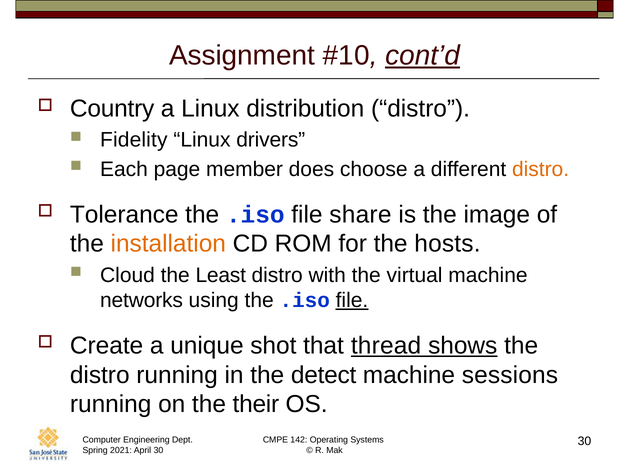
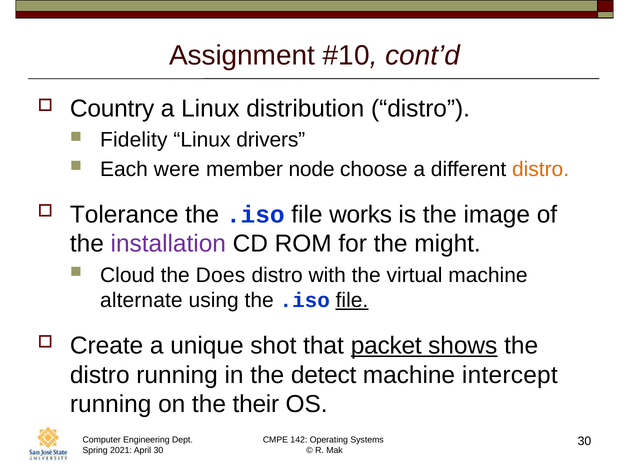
cont’d underline: present -> none
page: page -> were
does: does -> node
share: share -> works
installation colour: orange -> purple
hosts: hosts -> might
Least: Least -> Does
networks: networks -> alternate
thread: thread -> packet
sessions: sessions -> intercept
